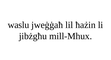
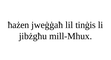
waslu: waslu -> ħażen
ħażin: ħażin -> tinġis
